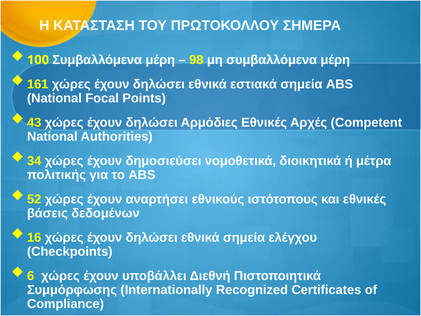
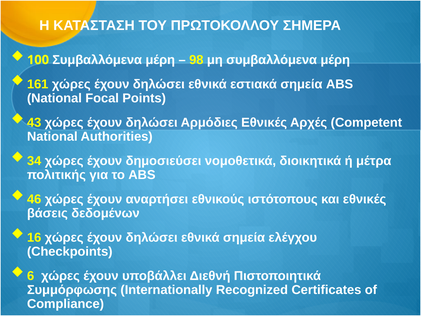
52: 52 -> 46
